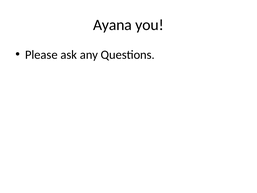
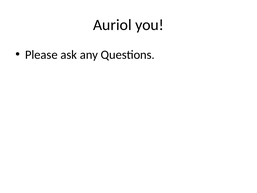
Ayana: Ayana -> Auriol
